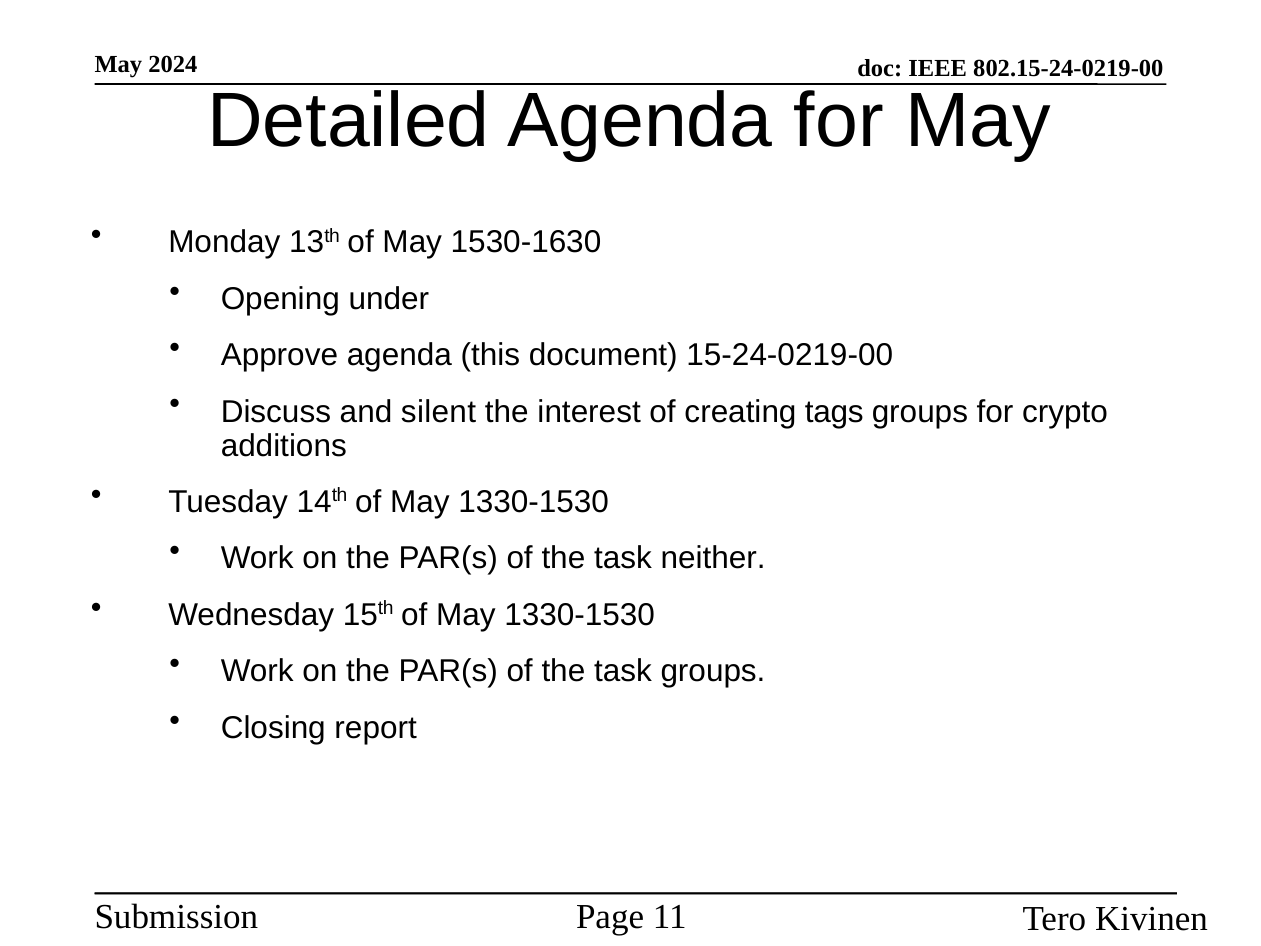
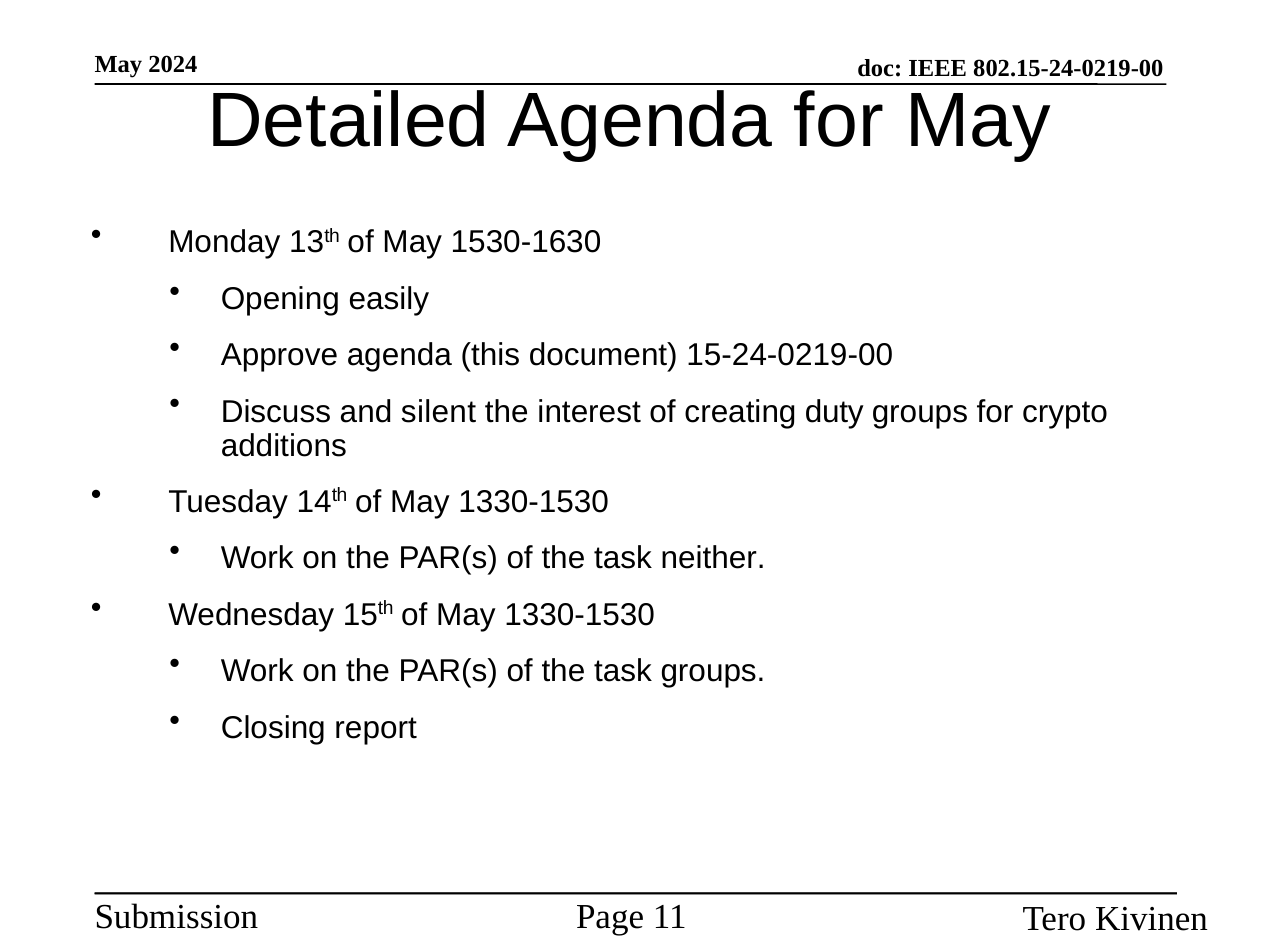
under: under -> easily
tags: tags -> duty
